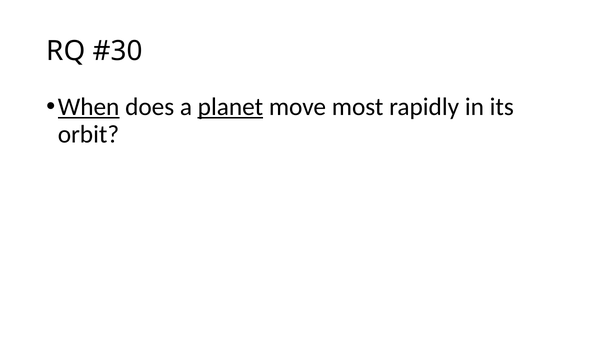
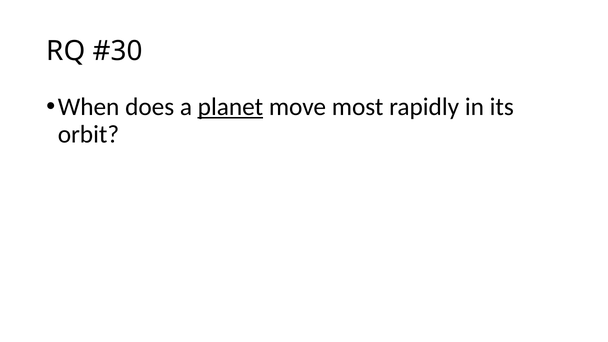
When underline: present -> none
